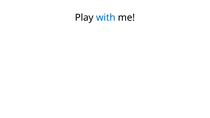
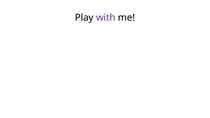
with colour: blue -> purple
